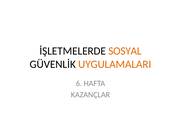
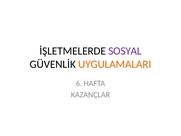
SOSYAL colour: orange -> purple
